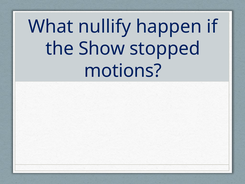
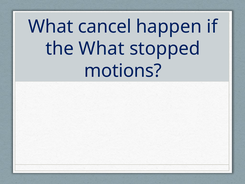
nullify: nullify -> cancel
the Show: Show -> What
